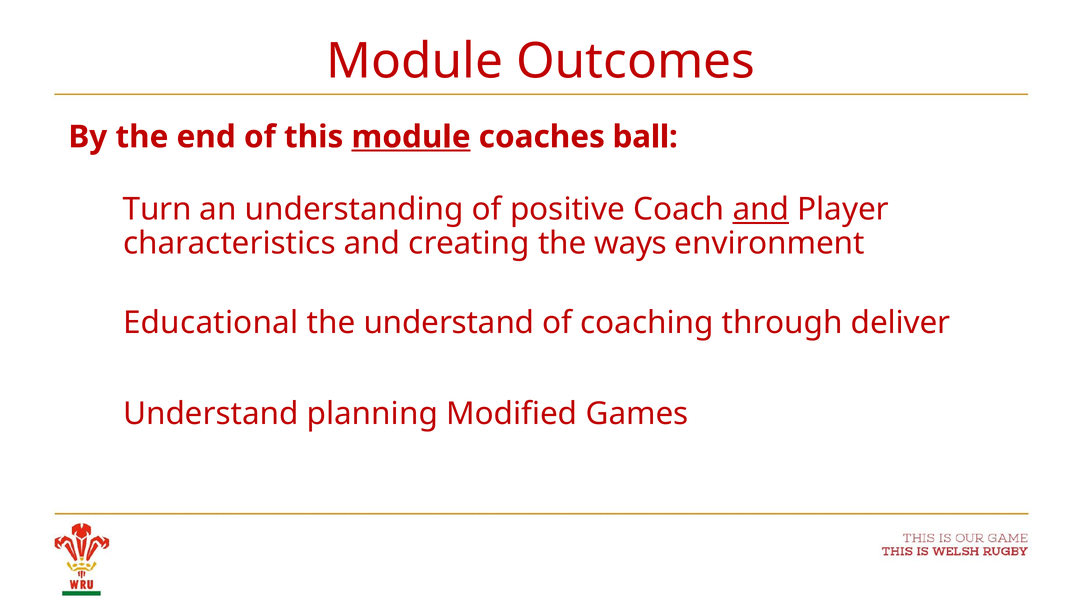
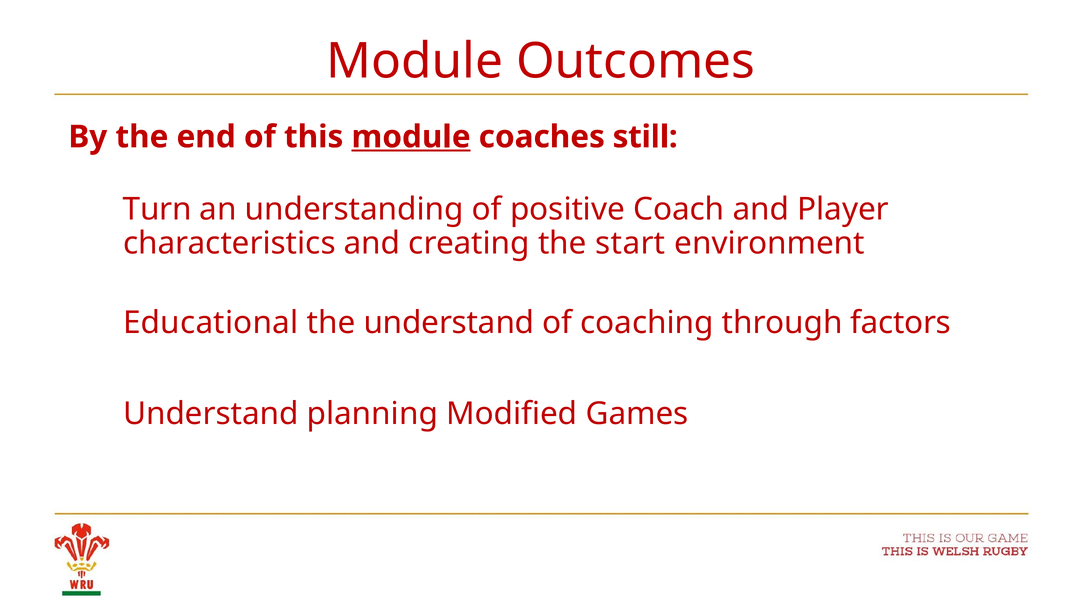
ball: ball -> still
and at (761, 209) underline: present -> none
ways: ways -> start
deliver: deliver -> factors
